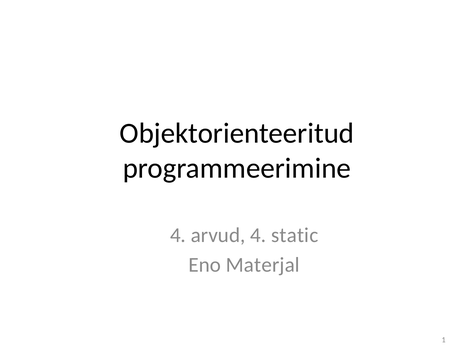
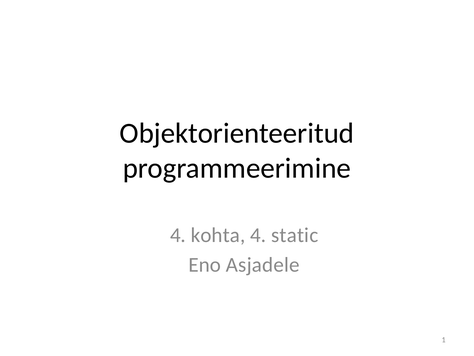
arvud: arvud -> kohta
Materjal: Materjal -> Asjadele
